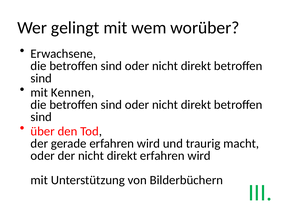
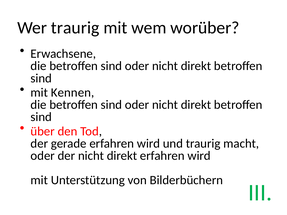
Wer gelingt: gelingt -> traurig
